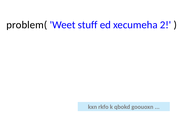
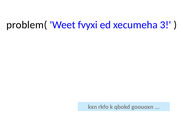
stuff: stuff -> fvyxi
2: 2 -> 3
